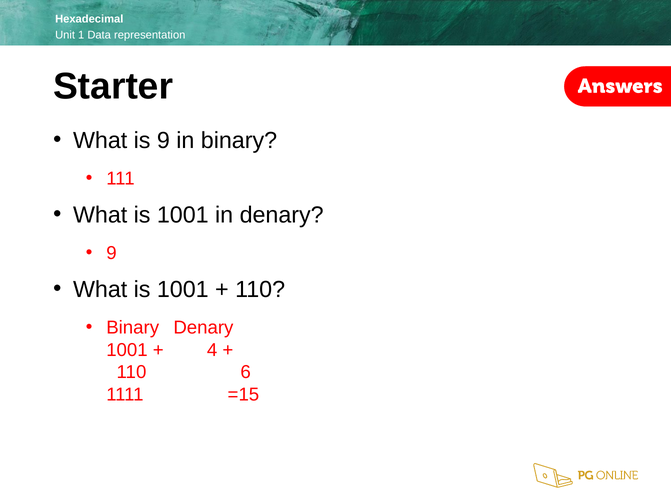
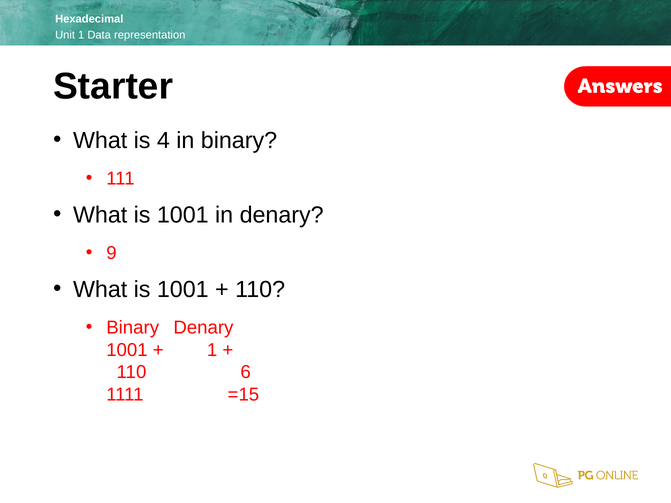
is 9: 9 -> 4
4 at (212, 350): 4 -> 1
